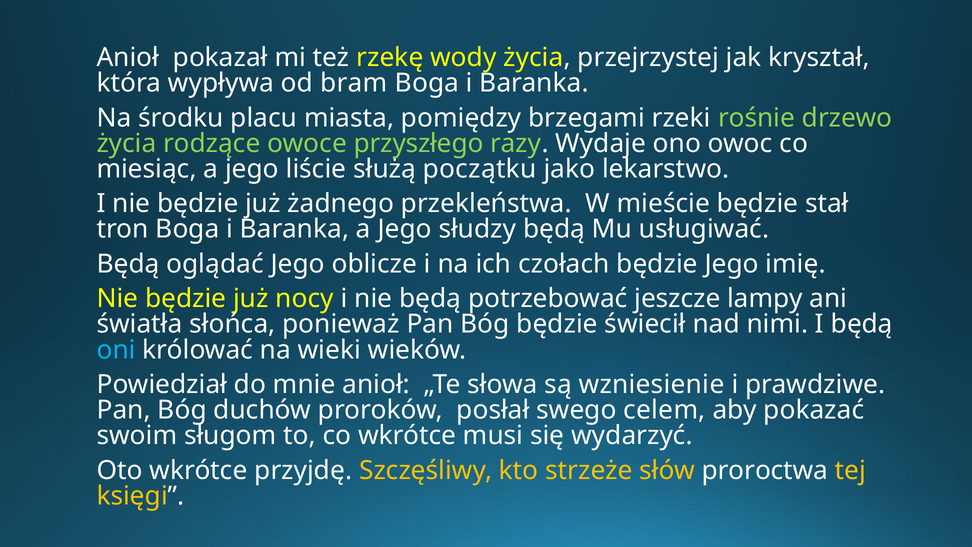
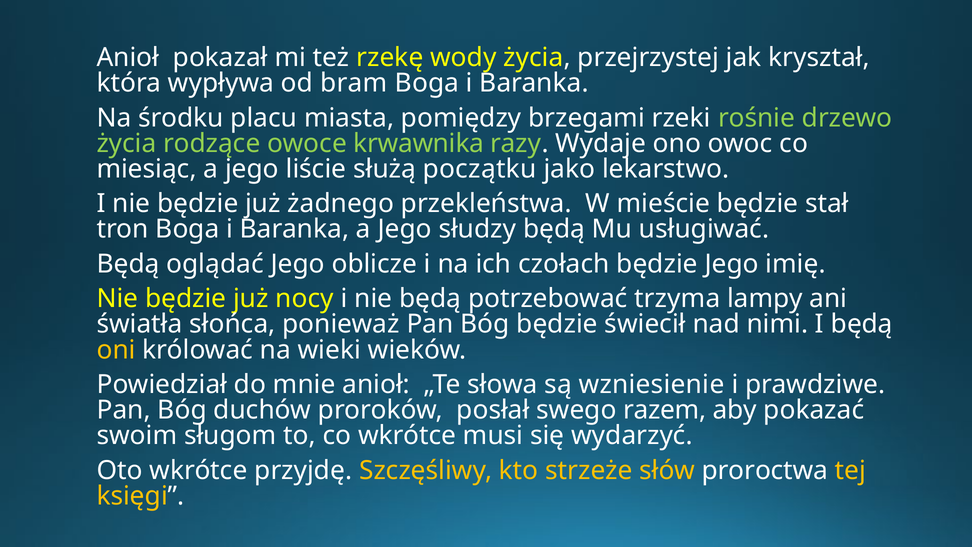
przyszłego: przyszłego -> krwawnika
jeszcze: jeszcze -> trzyma
oni colour: light blue -> yellow
celem: celem -> razem
